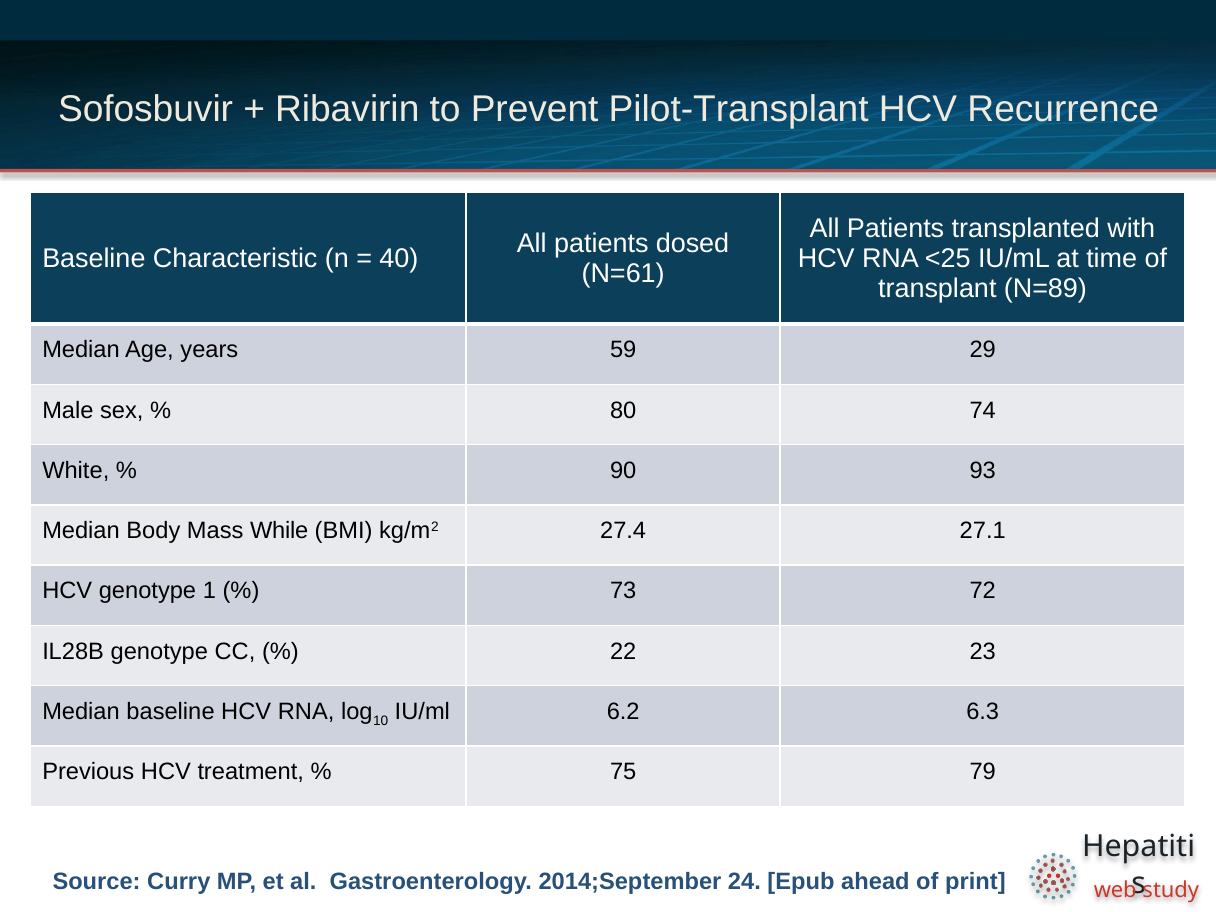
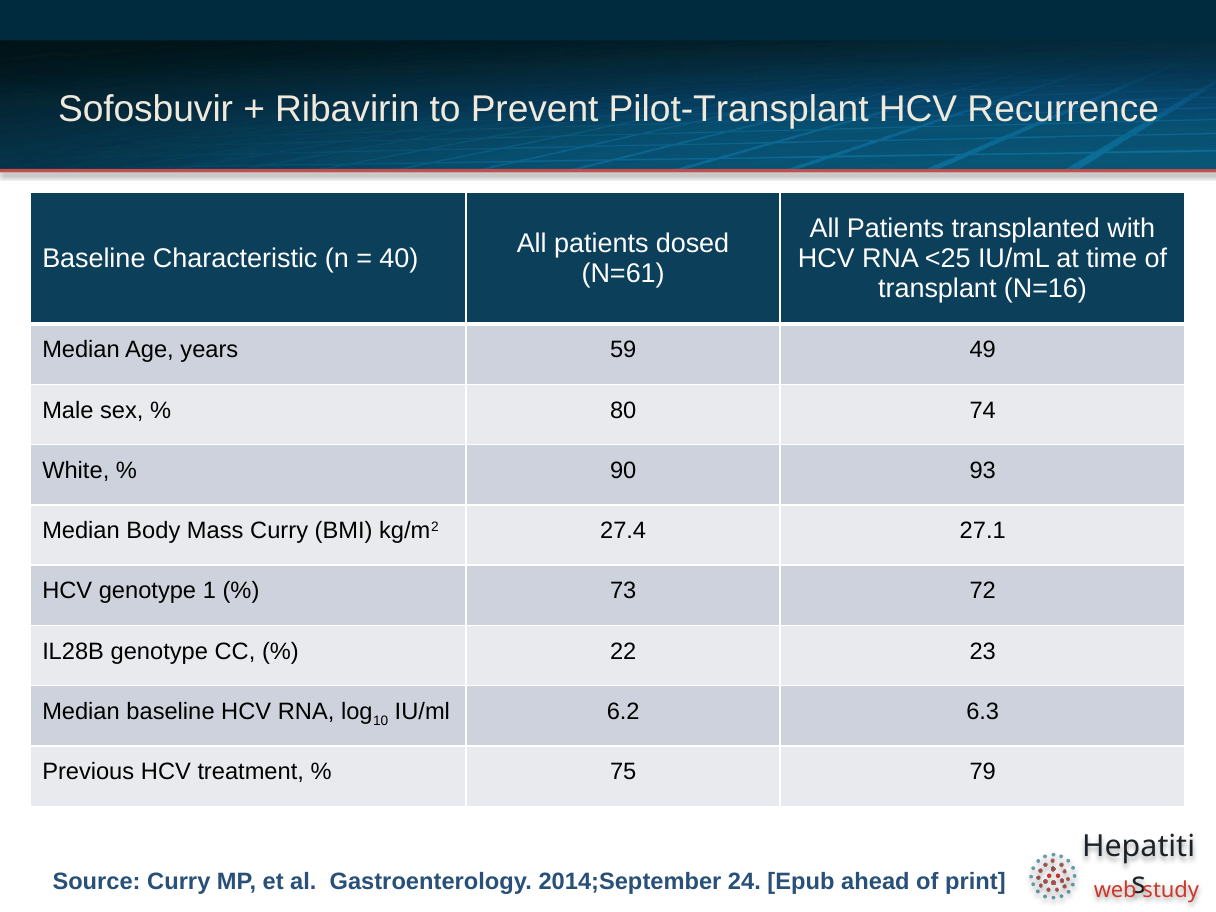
N=89: N=89 -> N=16
29: 29 -> 49
Mass While: While -> Curry
